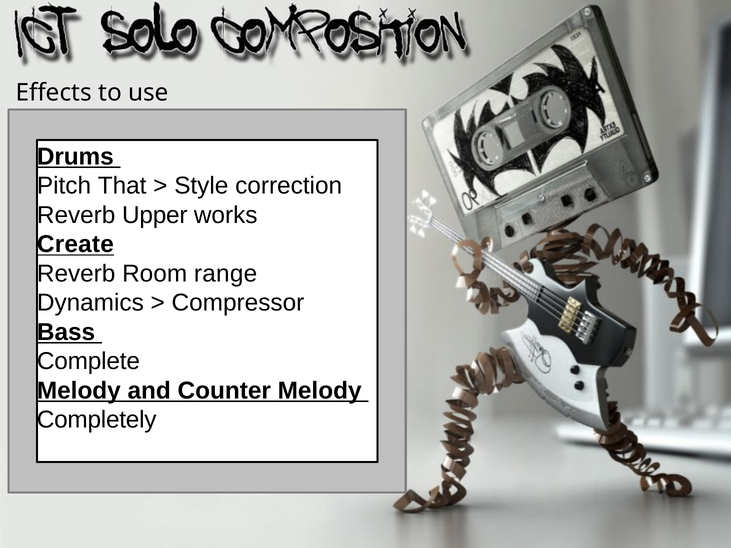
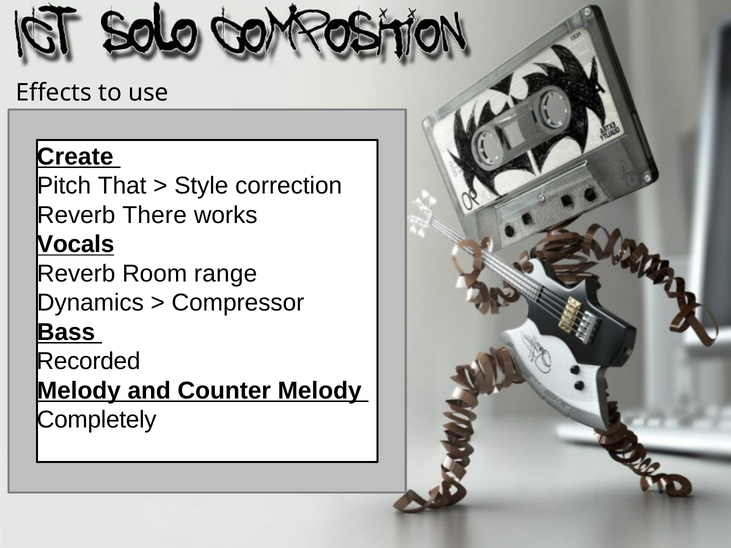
Drums: Drums -> Create
Upper: Upper -> There
Create: Create -> Vocals
Complete: Complete -> Recorded
